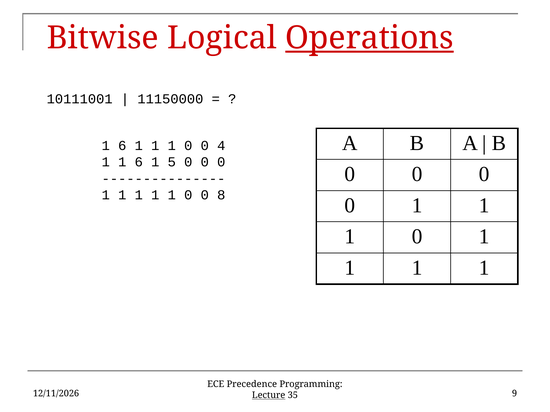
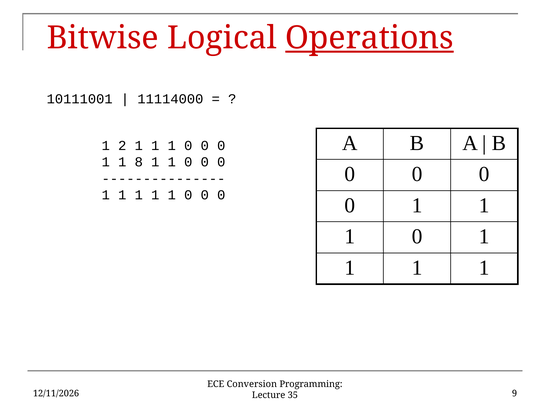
11150000: 11150000 -> 11114000
6 at (122, 146): 6 -> 2
4 at (221, 146): 4 -> 0
1 1 6: 6 -> 8
5 at (172, 162): 5 -> 1
8 at (221, 195): 8 -> 0
Precedence: Precedence -> Conversion
Lecture underline: present -> none
